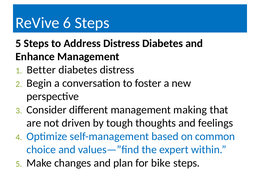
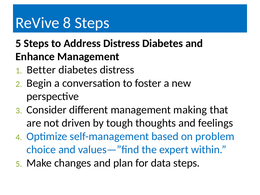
6: 6 -> 8
common: common -> problem
bike: bike -> data
